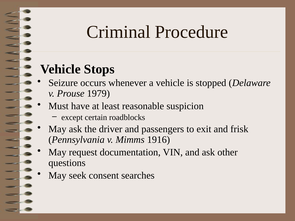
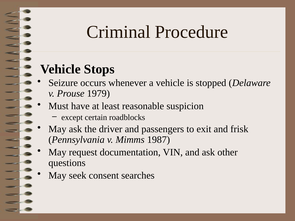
1916: 1916 -> 1987
